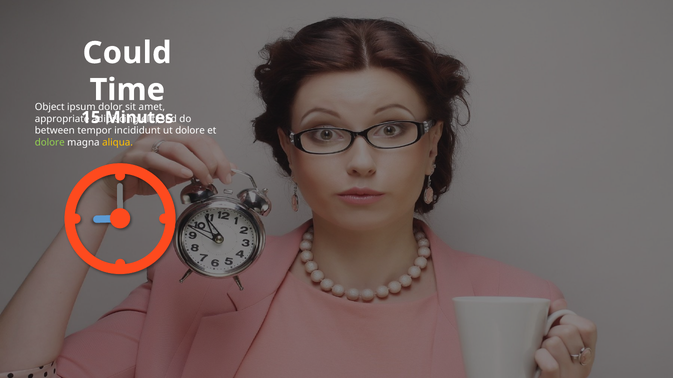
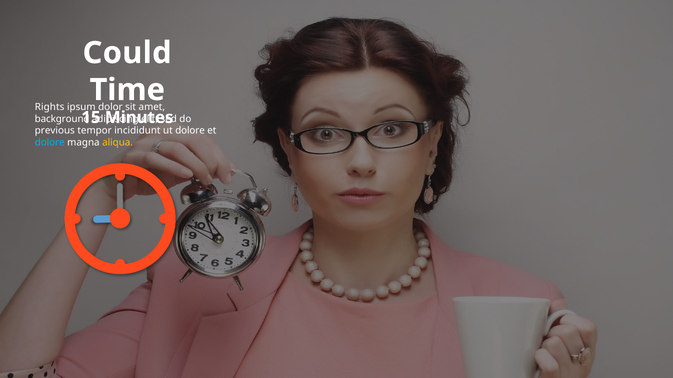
Object: Object -> Rights
appropriate: appropriate -> background
between: between -> previous
dolore at (50, 143) colour: light green -> light blue
